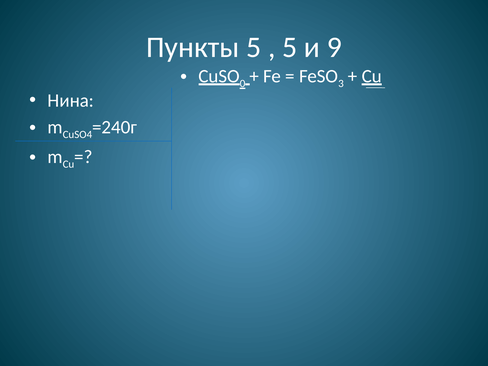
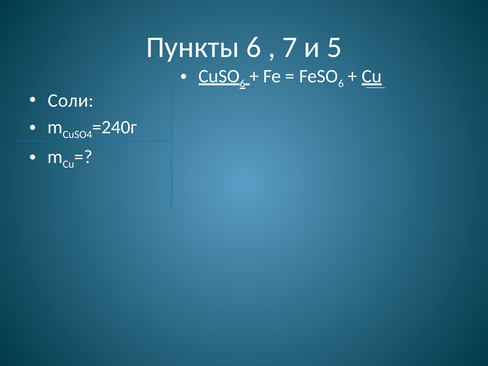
Пункты 5: 5 -> 6
5 at (290, 47): 5 -> 7
9: 9 -> 5
0 at (243, 84): 0 -> 6
3 at (341, 84): 3 -> 6
Нина: Нина -> Соли
